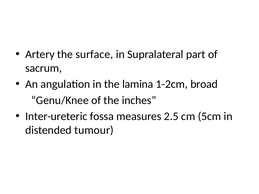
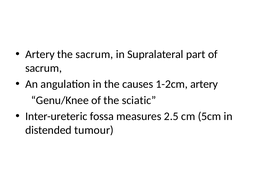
the surface: surface -> sacrum
lamina: lamina -> causes
1-2cm broad: broad -> artery
inches: inches -> sciatic
